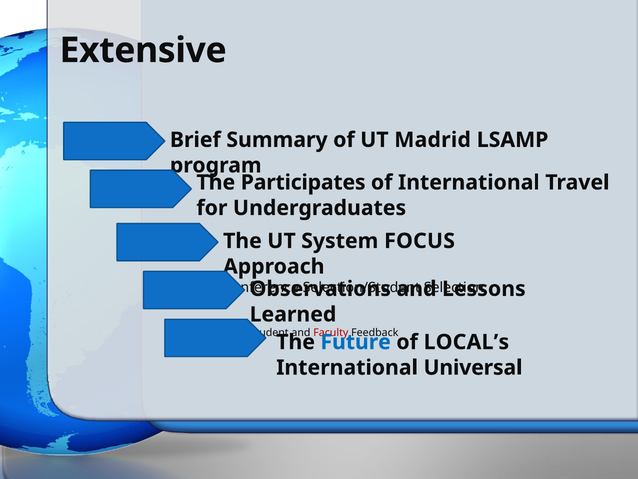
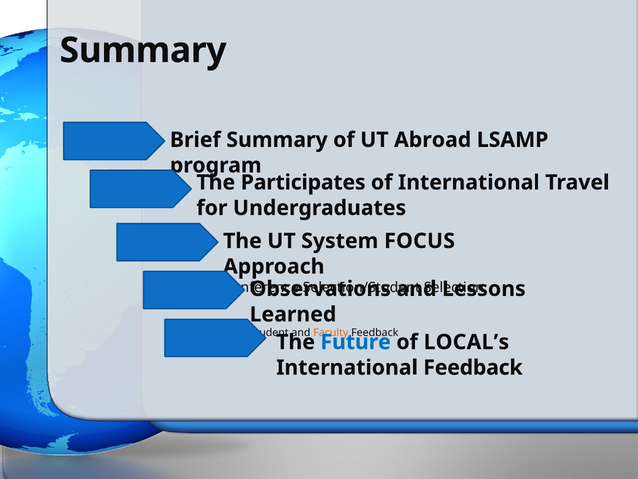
Extensive at (143, 50): Extensive -> Summary
Madrid: Madrid -> Abroad
Faculty colour: red -> orange
International Universal: Universal -> Feedback
